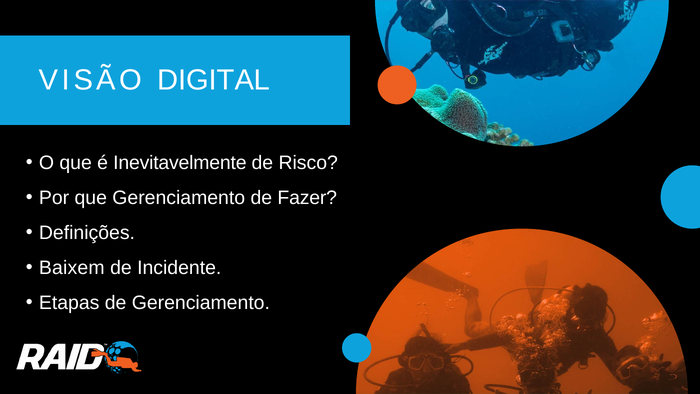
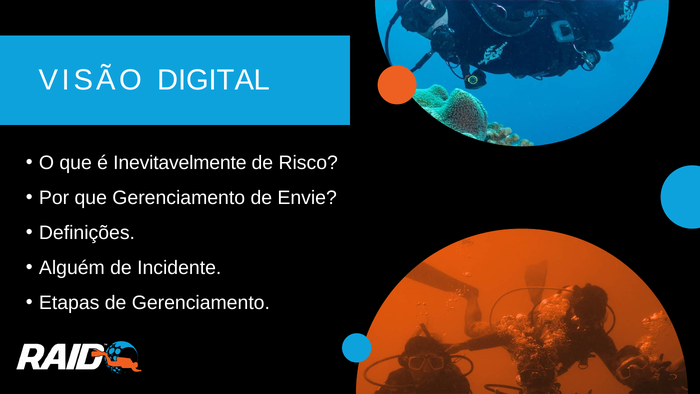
Fazer: Fazer -> Envie
Baixem: Baixem -> Alguém
